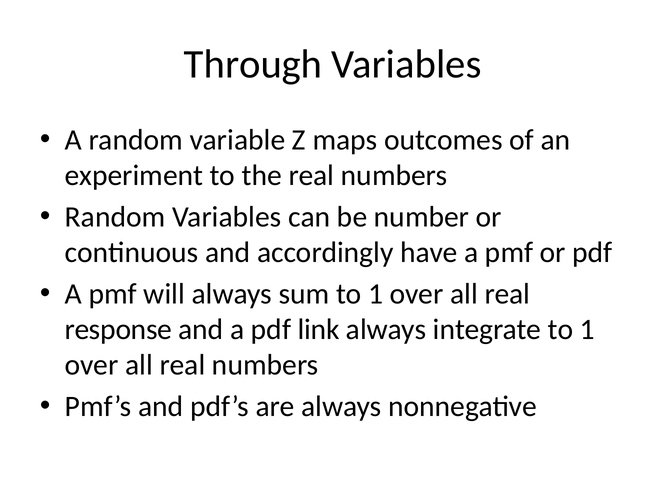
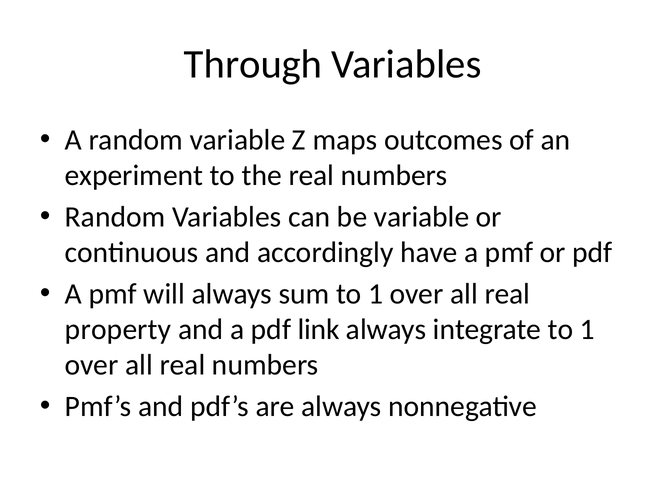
be number: number -> variable
response: response -> property
